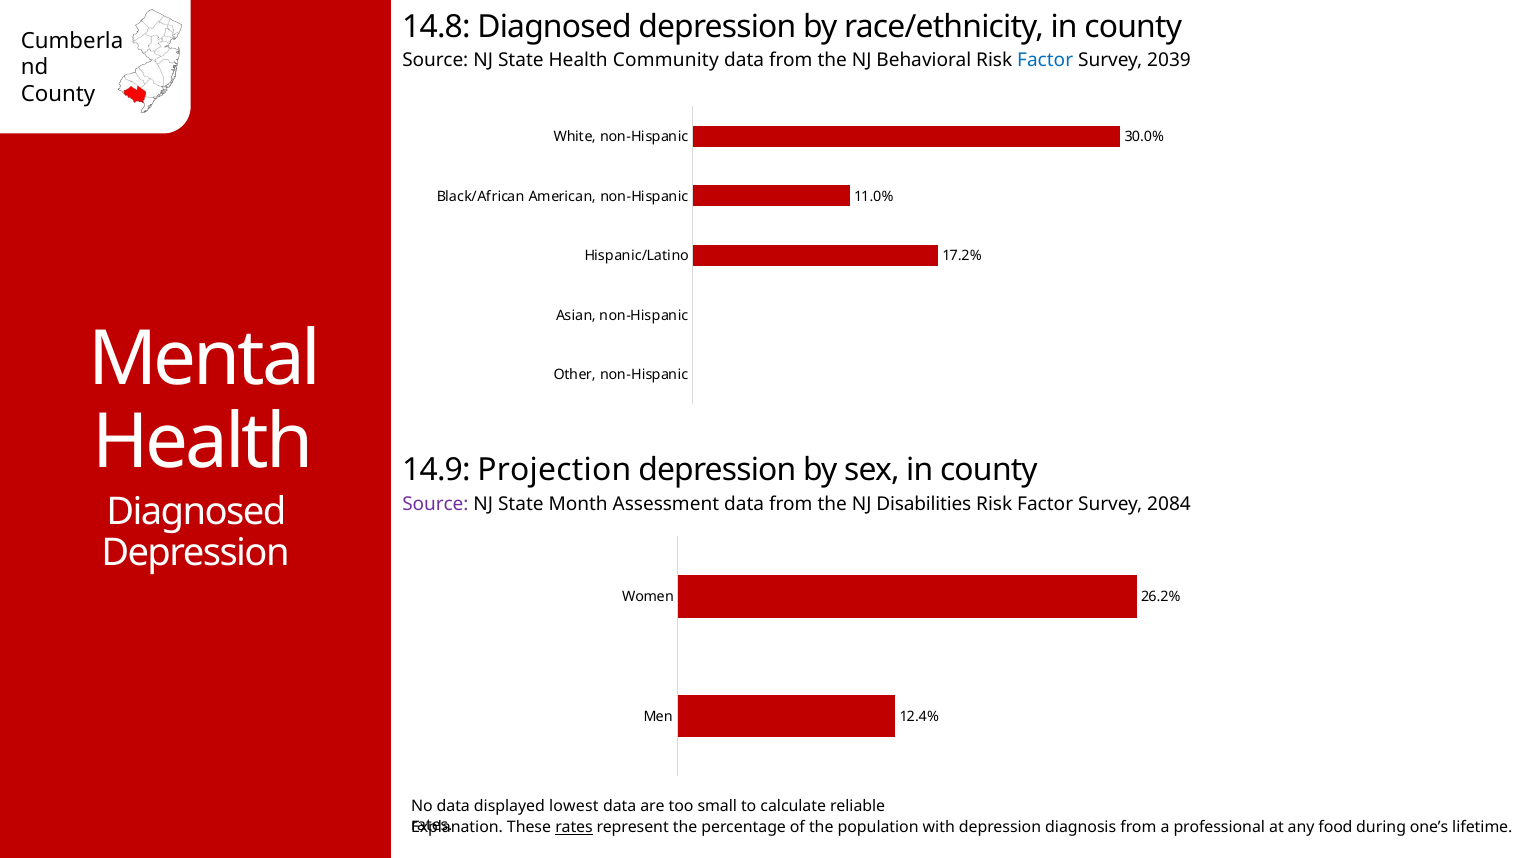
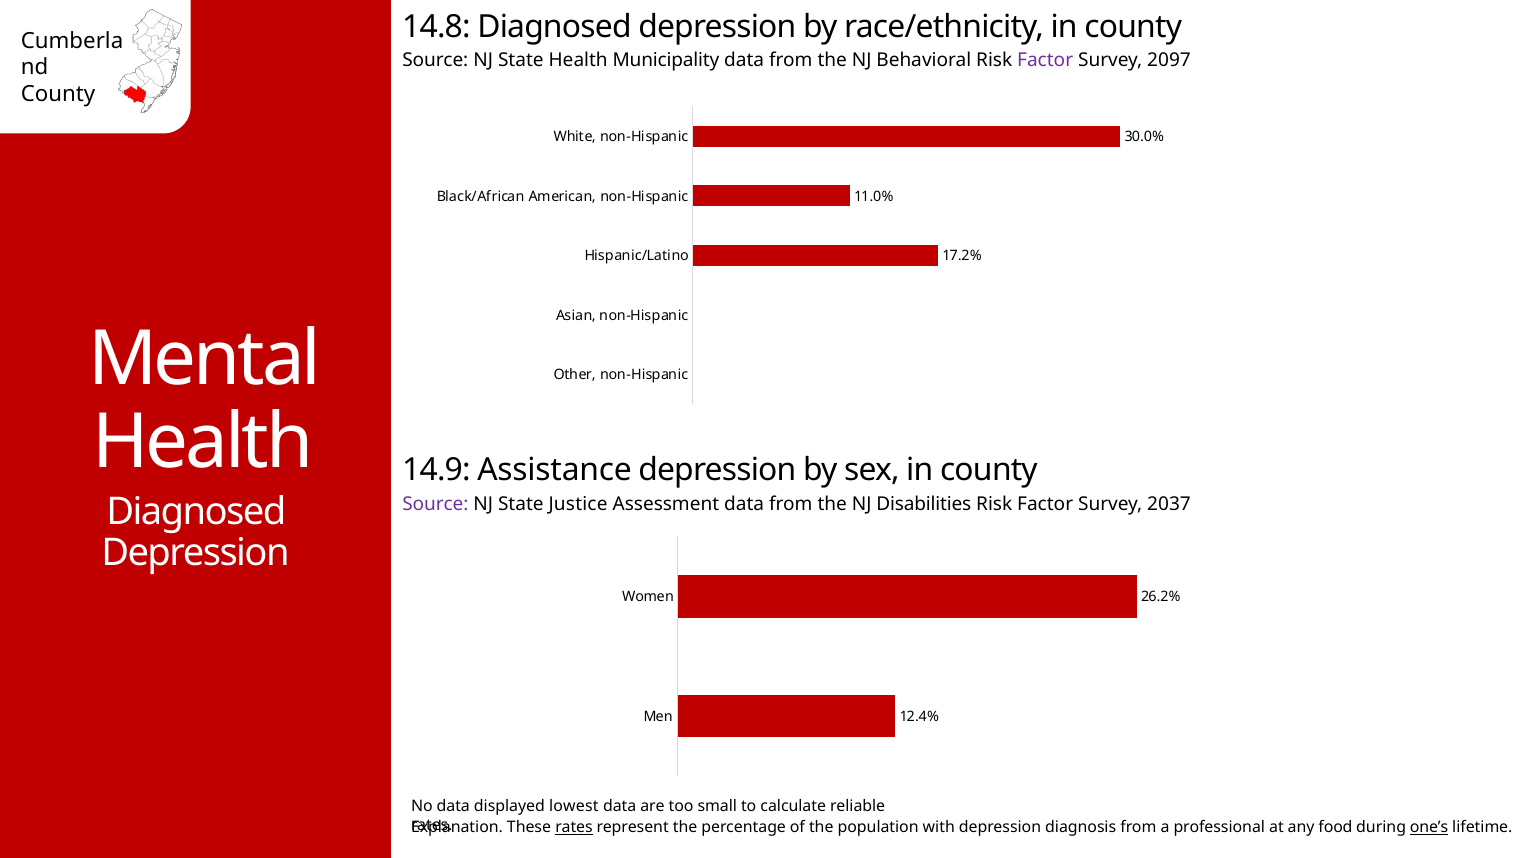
Community: Community -> Municipality
Factor at (1045, 61) colour: blue -> purple
2039: 2039 -> 2097
Projection: Projection -> Assistance
Month: Month -> Justice
2084: 2084 -> 2037
one’s underline: none -> present
